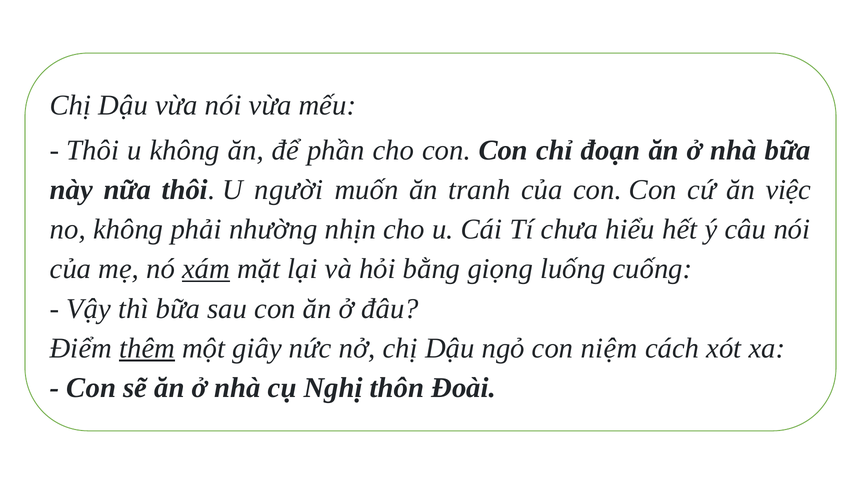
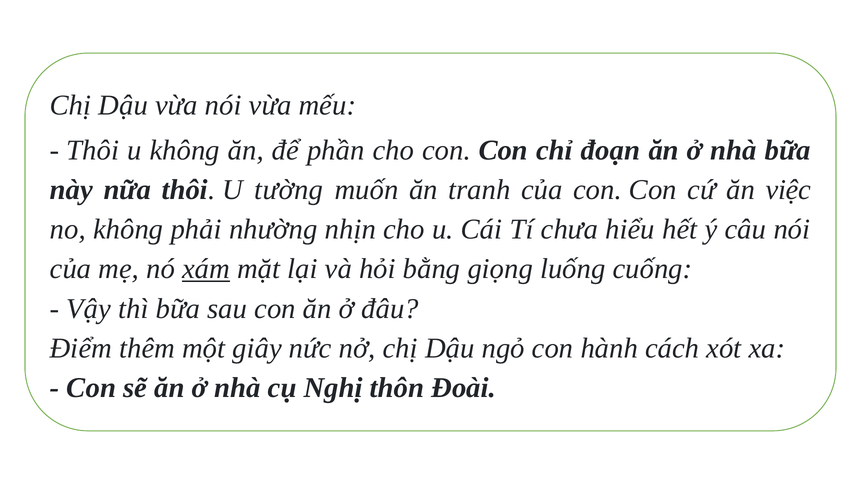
người: người -> tường
thêm underline: present -> none
niệm: niệm -> hành
